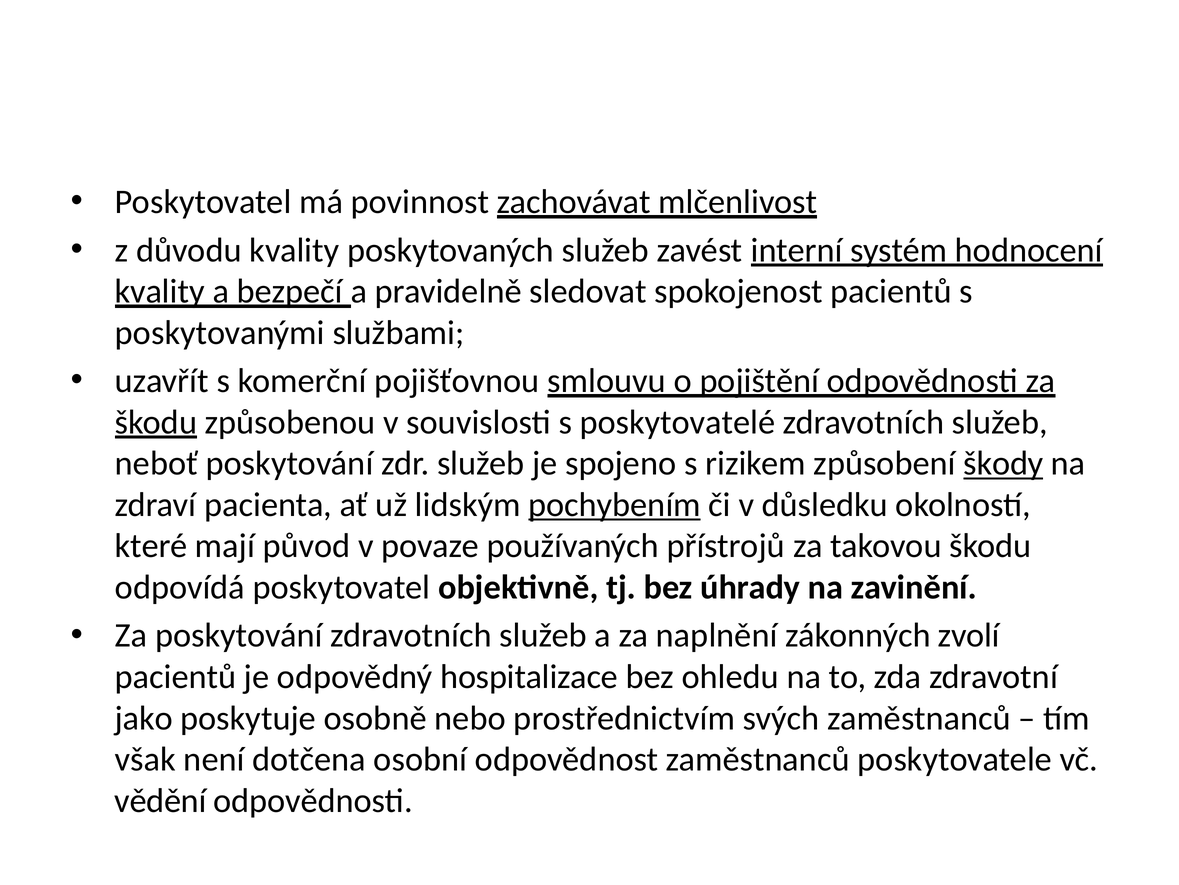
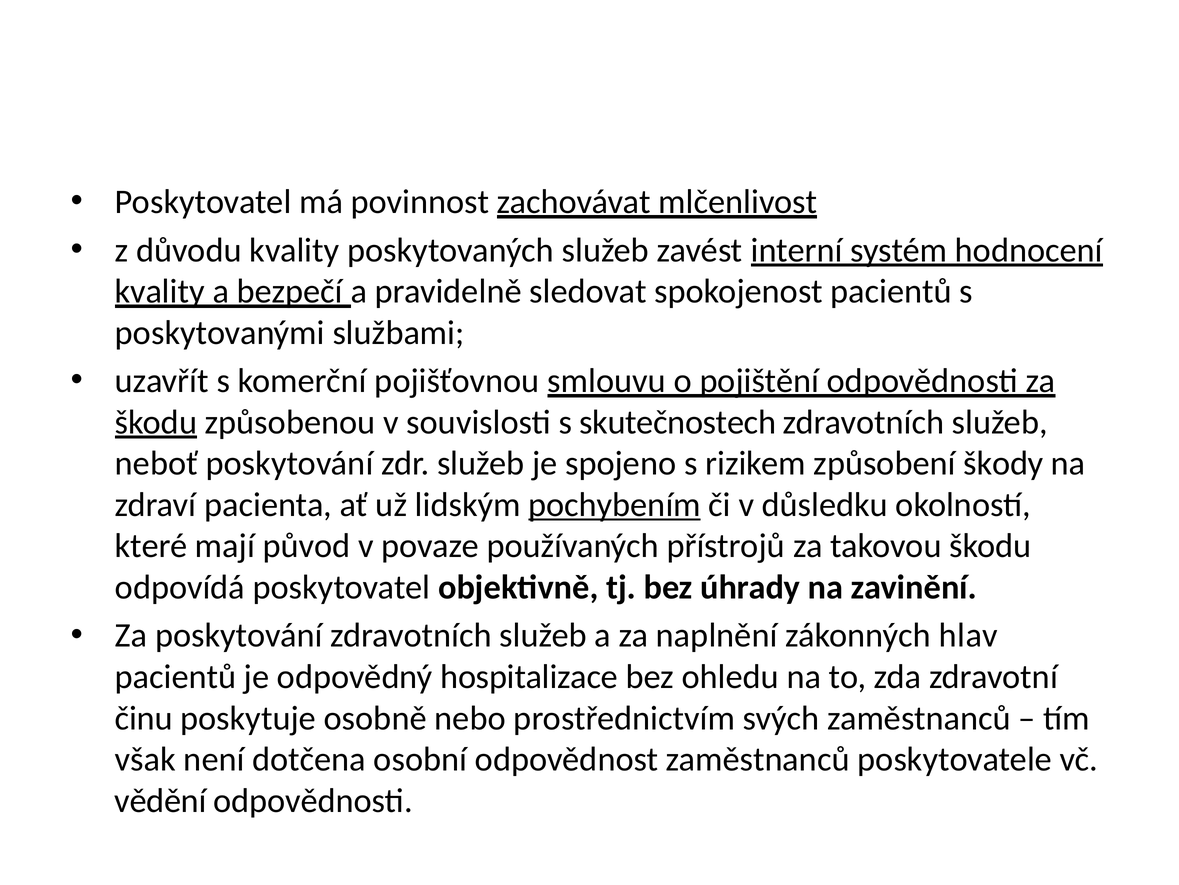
poskytovatelé: poskytovatelé -> skutečnostech
škody underline: present -> none
zvolí: zvolí -> hlav
jako: jako -> činu
